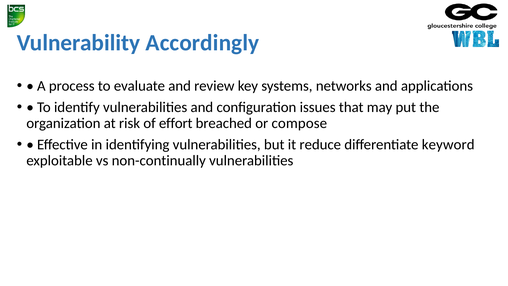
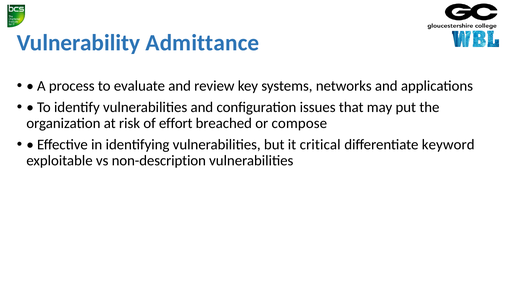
Accordingly: Accordingly -> Admittance
reduce: reduce -> critical
non-continually: non-continually -> non-description
